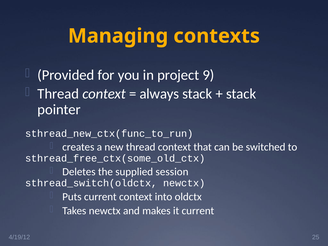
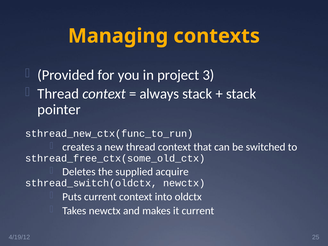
9: 9 -> 3
session: session -> acquire
